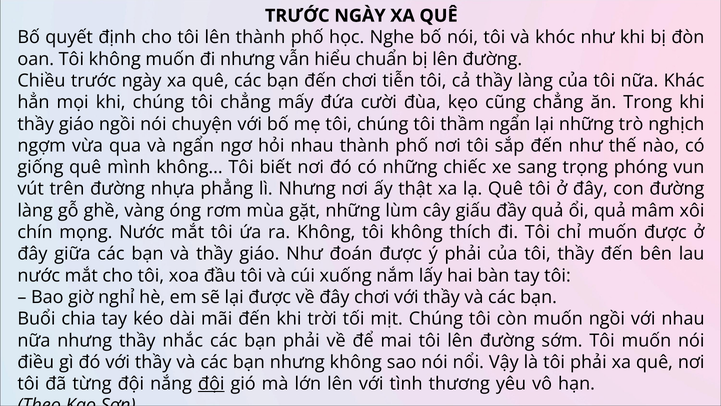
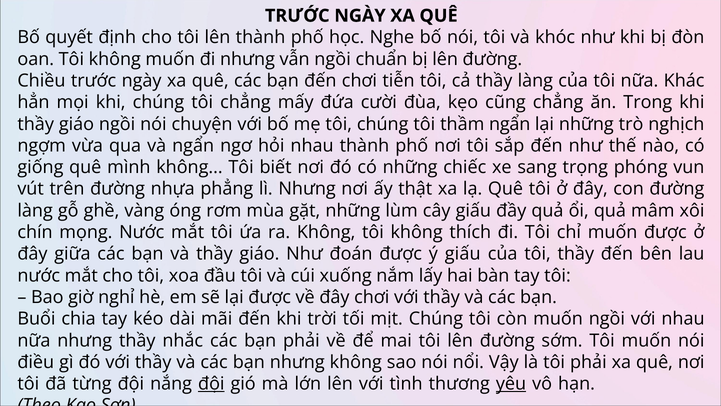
vẫn hiểu: hiểu -> ngồi
ý phải: phải -> giấu
yêu underline: none -> present
